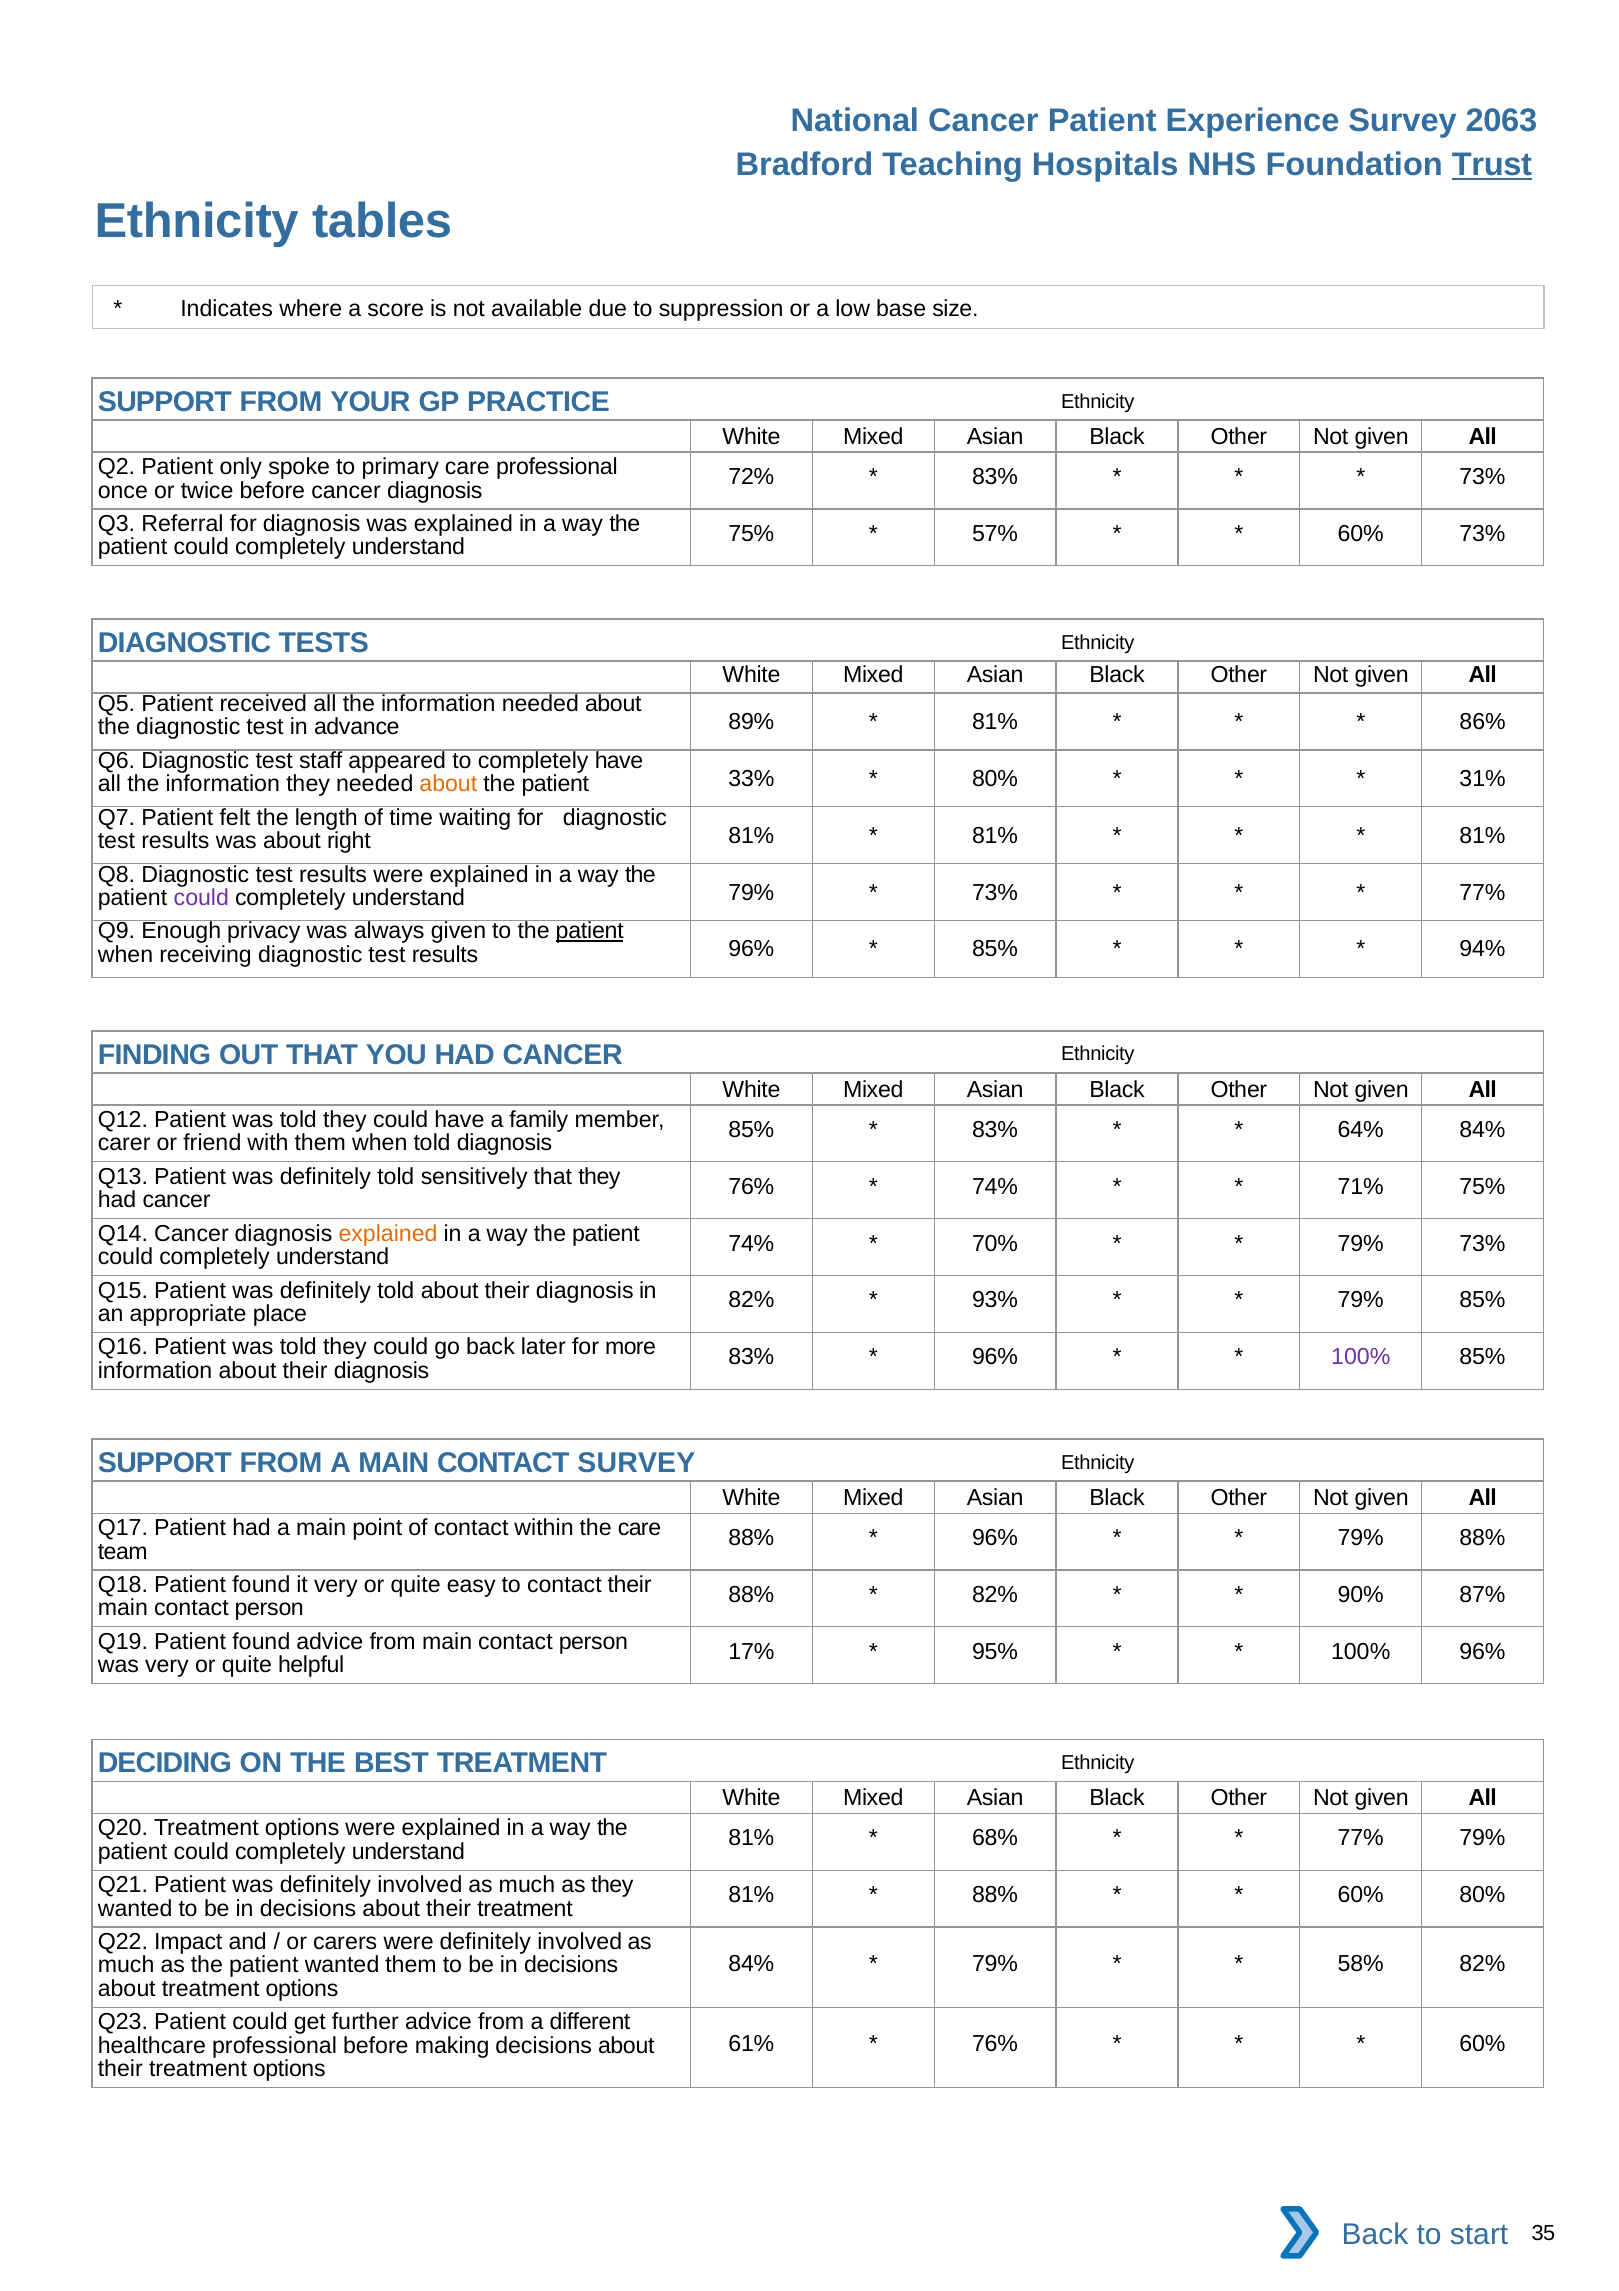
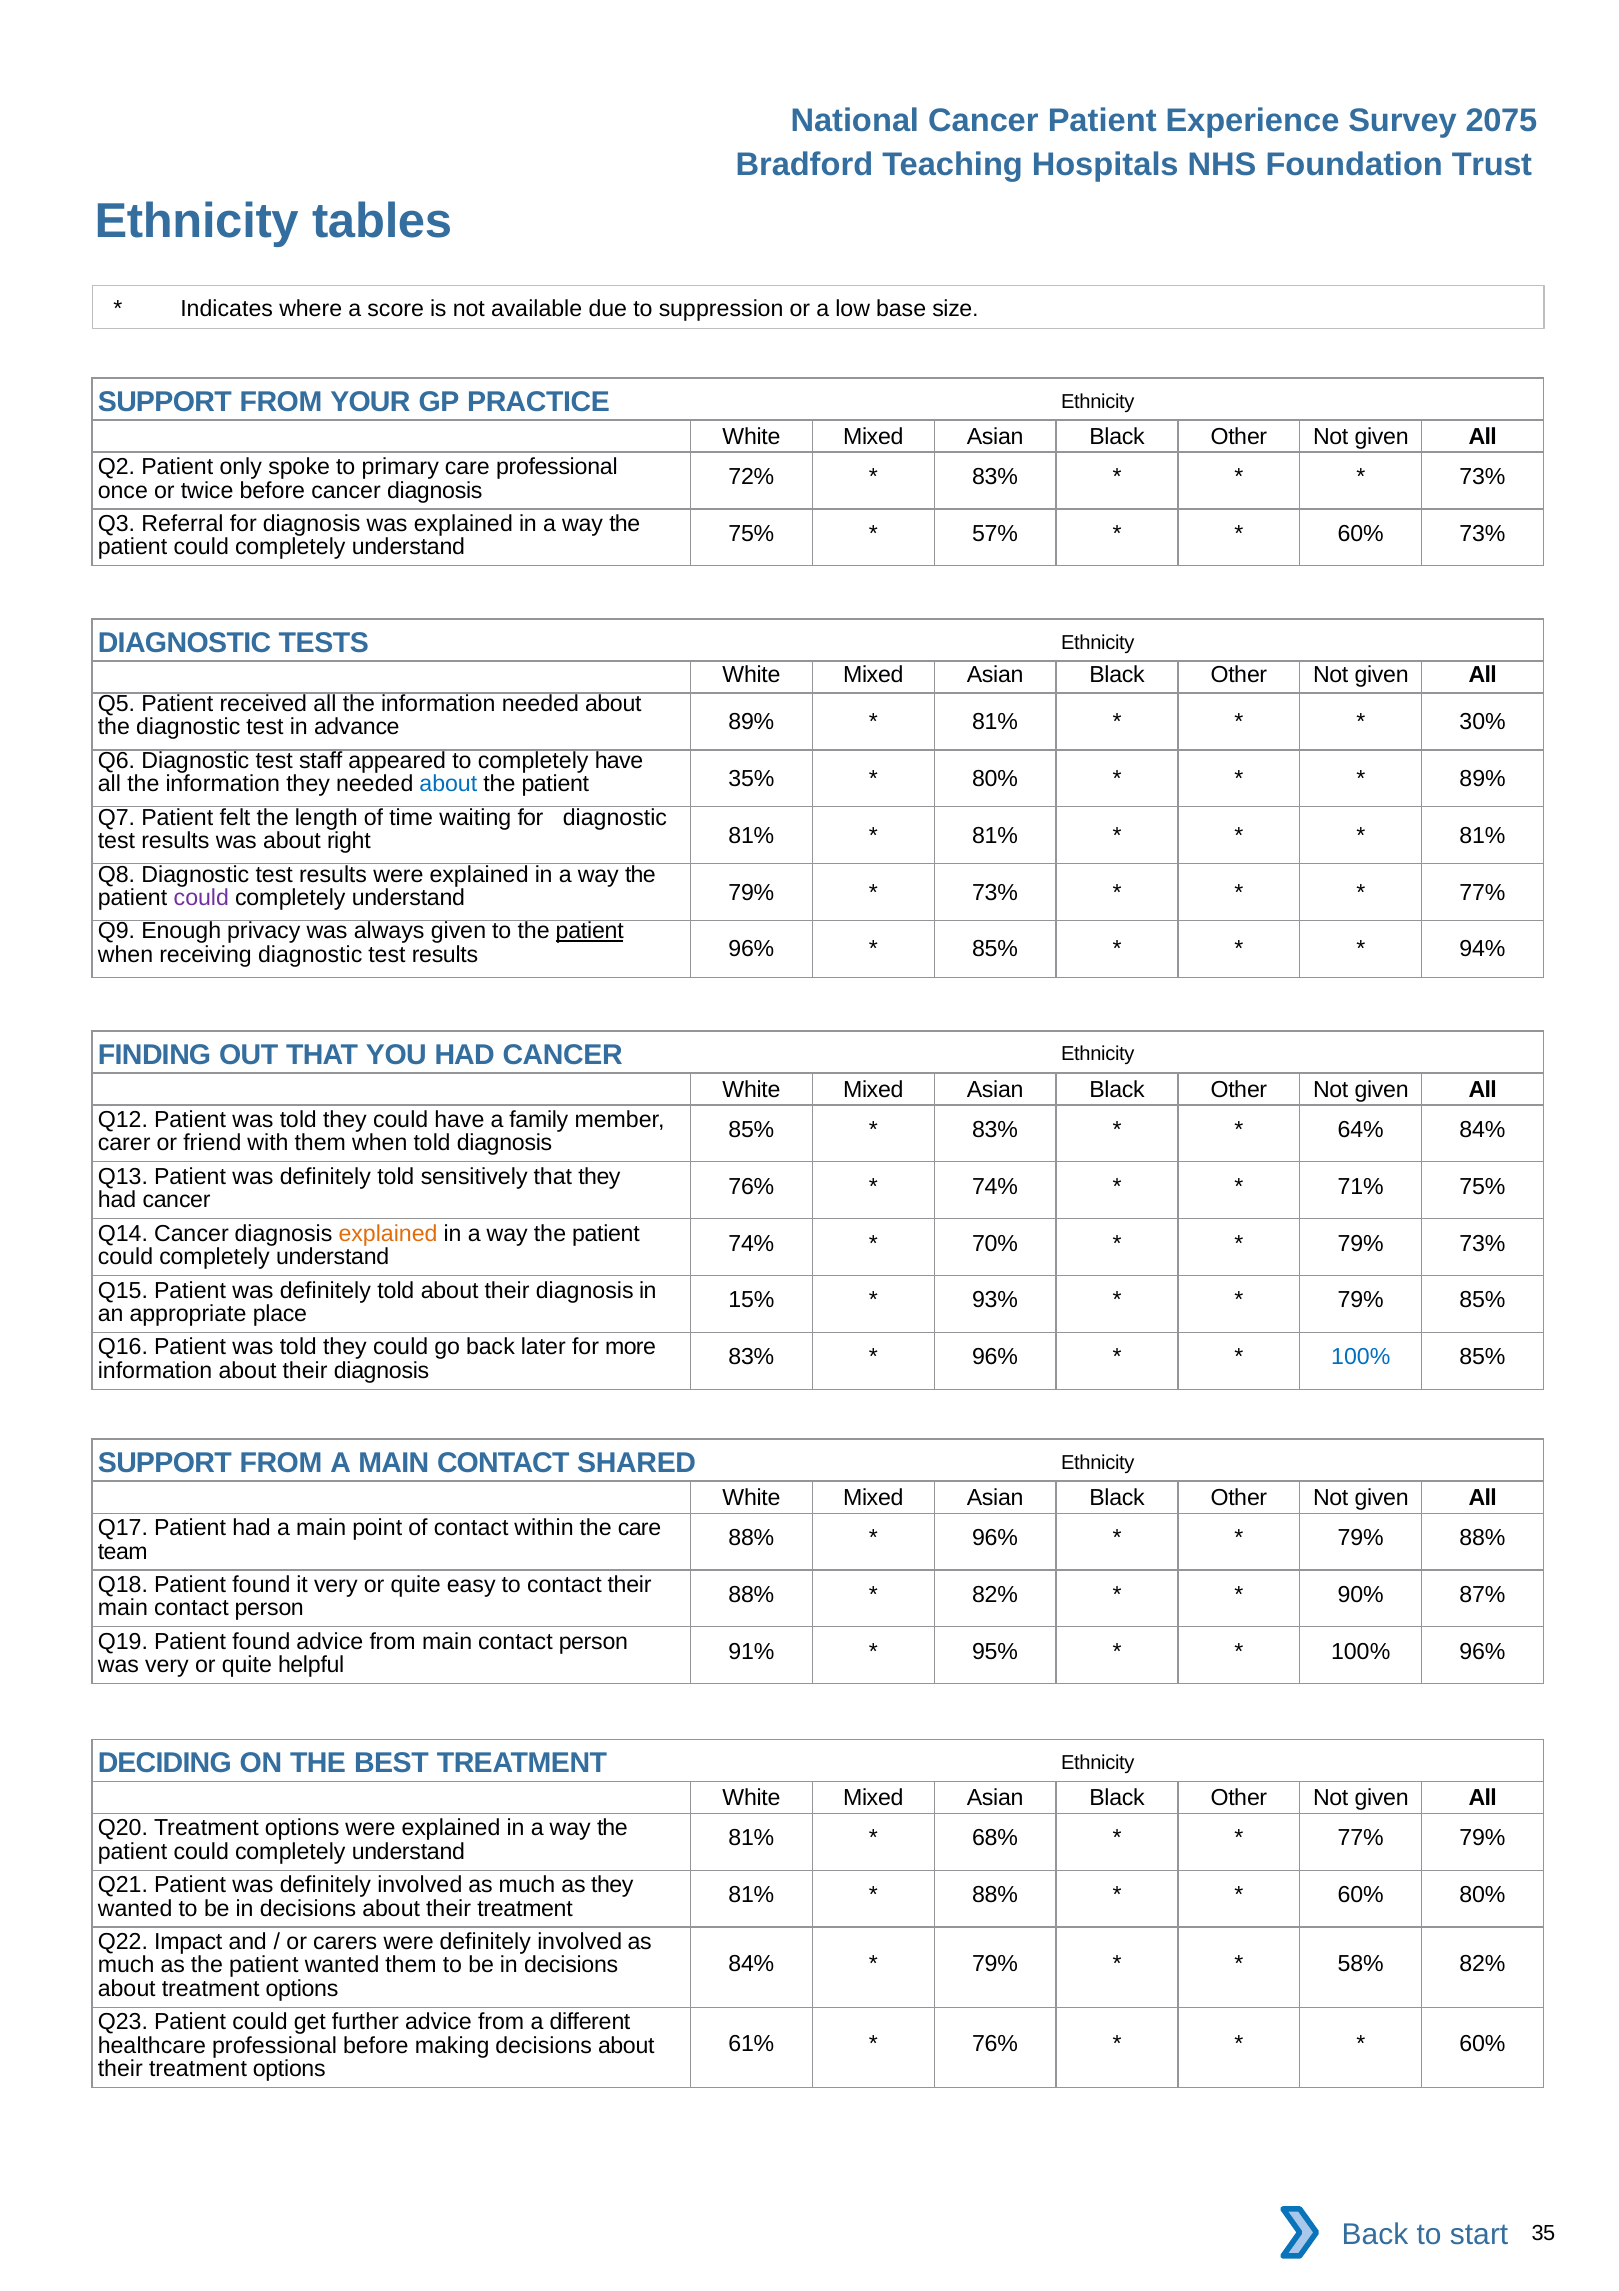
2063: 2063 -> 2075
Trust underline: present -> none
86%: 86% -> 30%
about at (448, 784) colour: orange -> blue
33%: 33% -> 35%
31% at (1483, 779): 31% -> 89%
82% at (751, 1300): 82% -> 15%
100% at (1361, 1357) colour: purple -> blue
CONTACT SURVEY: SURVEY -> SHARED
17%: 17% -> 91%
